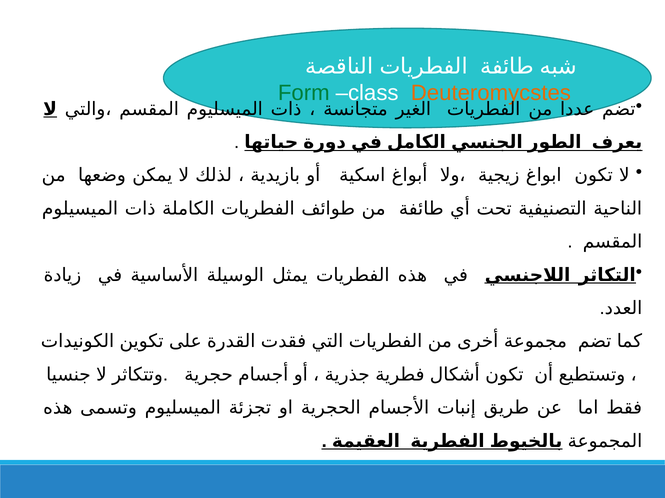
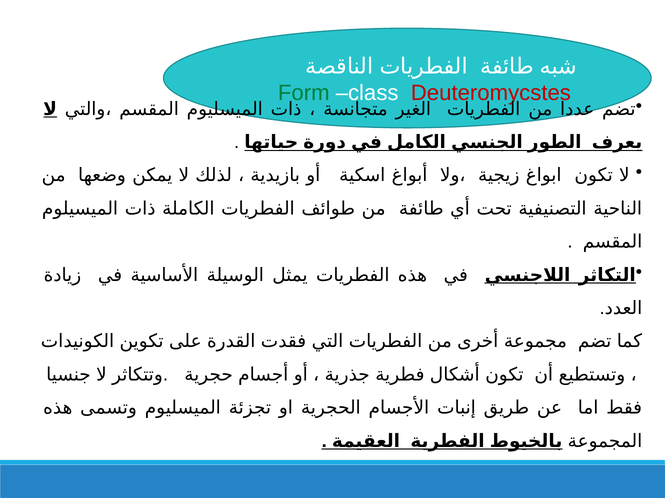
Deuteromycstes colour: orange -> red
